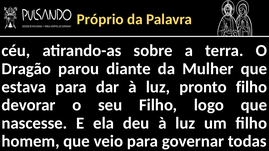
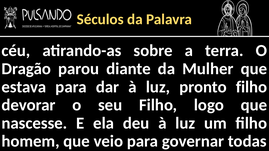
Próprio: Próprio -> Séculos
